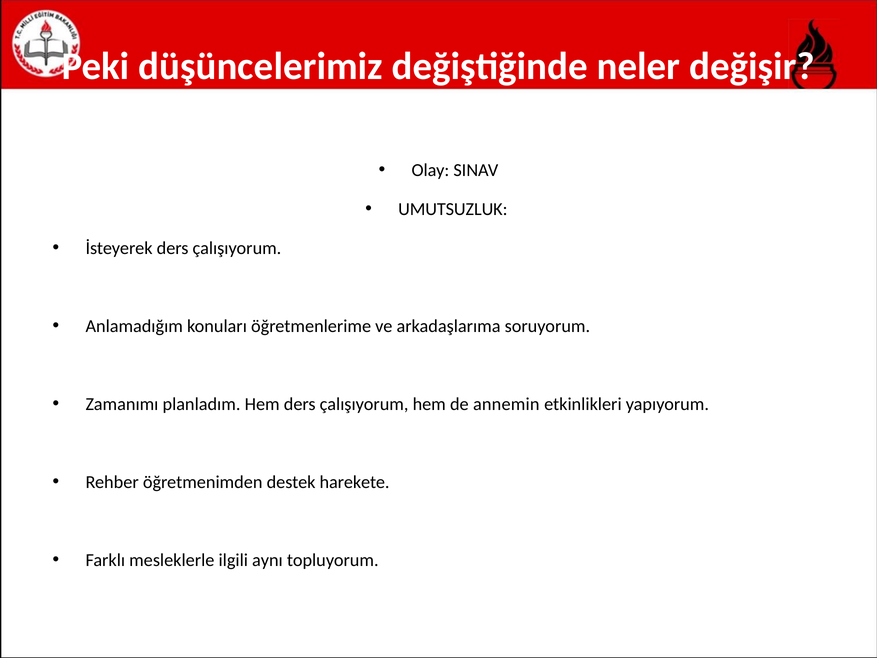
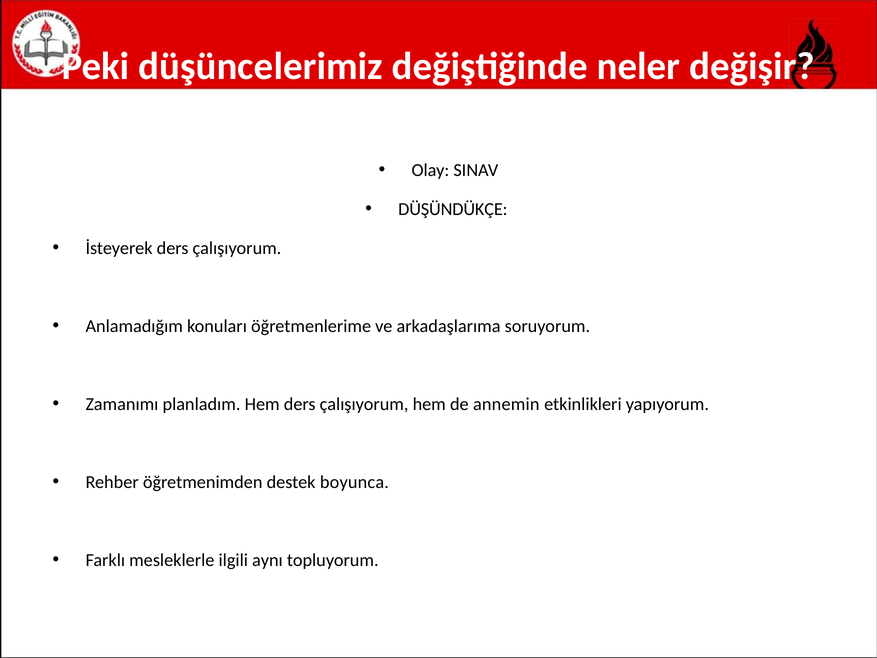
UMUTSUZLUK: UMUTSUZLUK -> DÜŞÜNDÜKÇE
harekete: harekete -> boyunca
